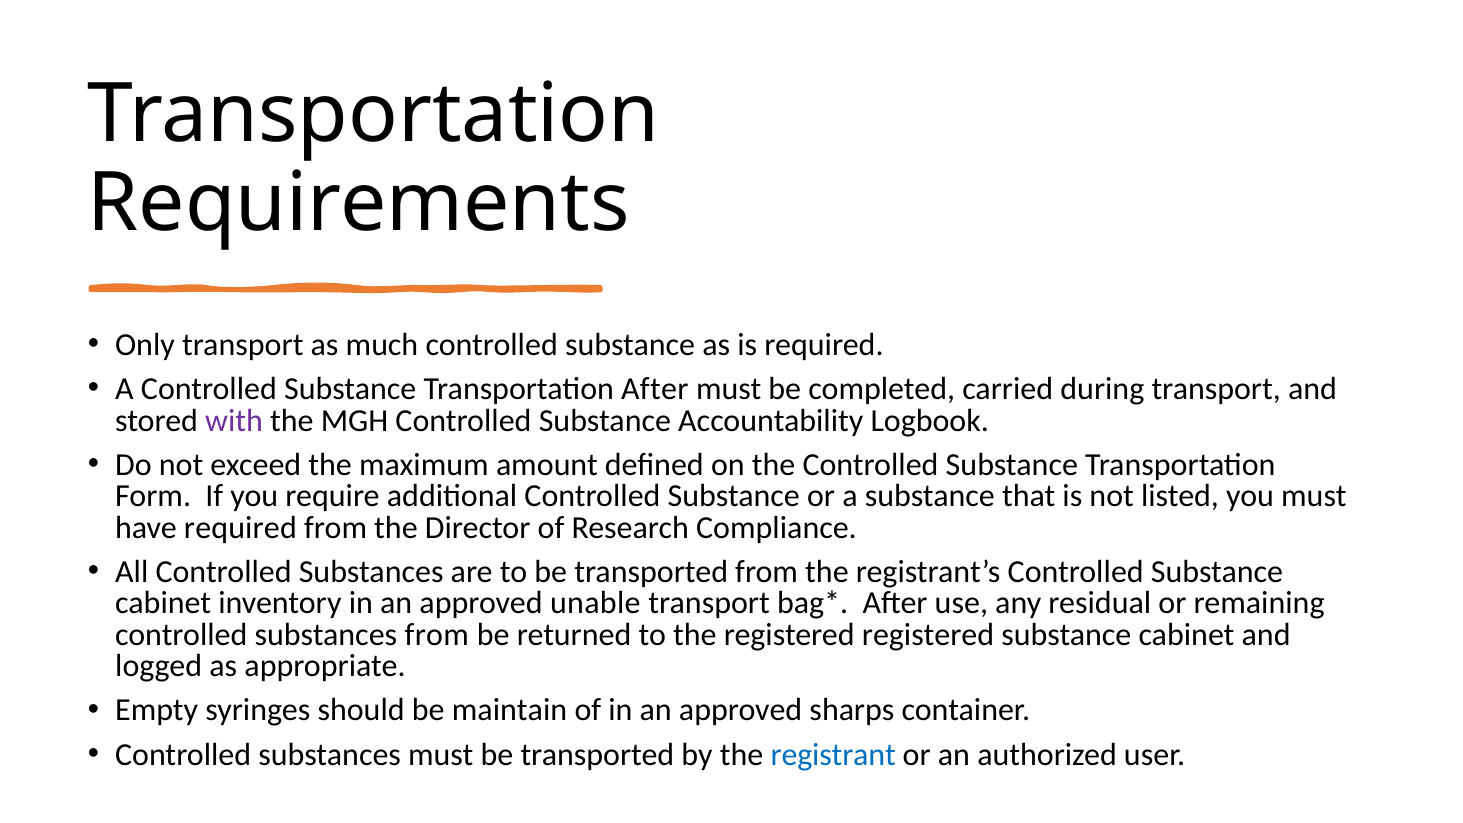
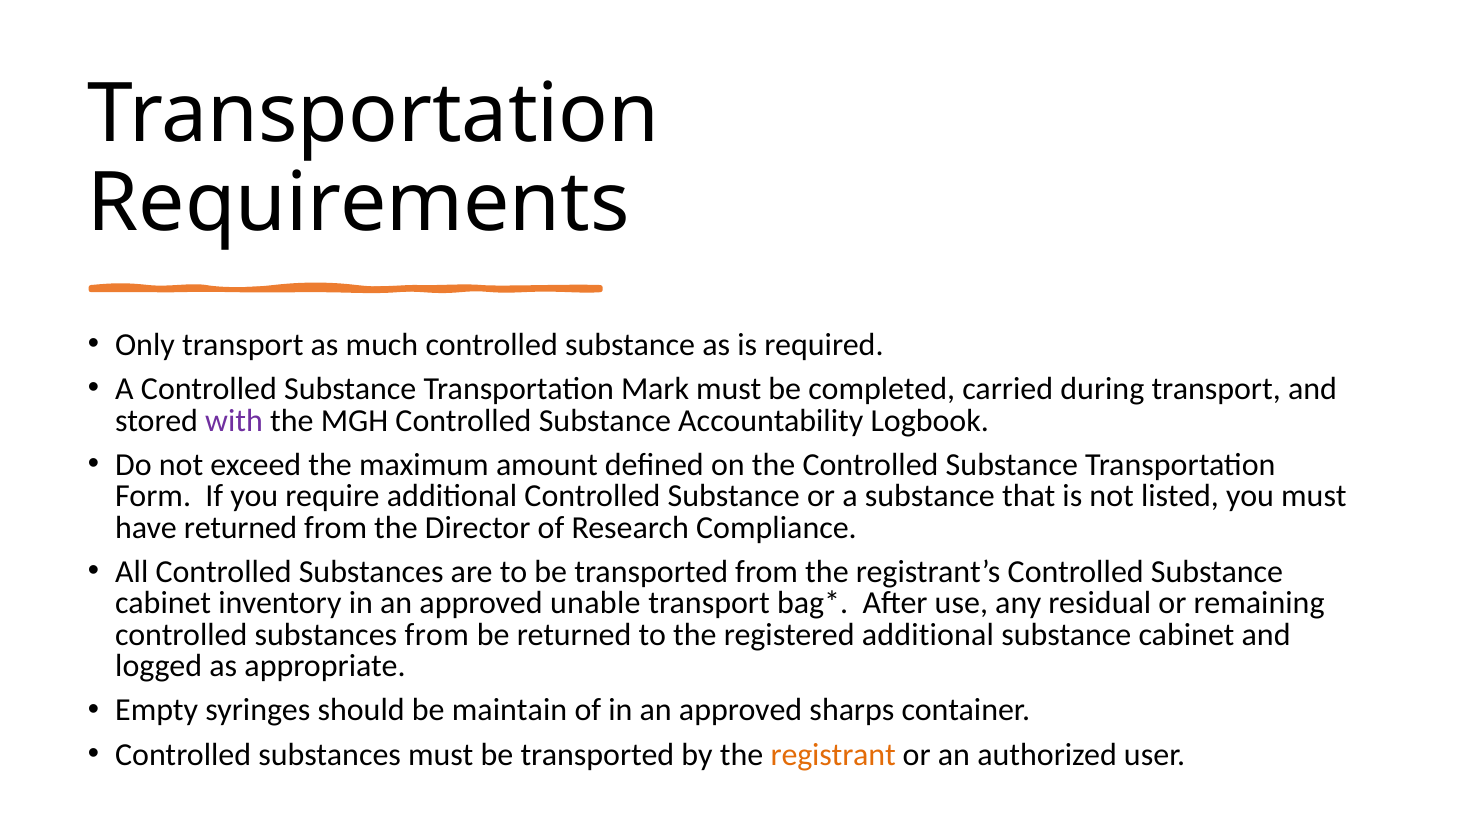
Transportation After: After -> Mark
have required: required -> returned
registered registered: registered -> additional
registrant colour: blue -> orange
